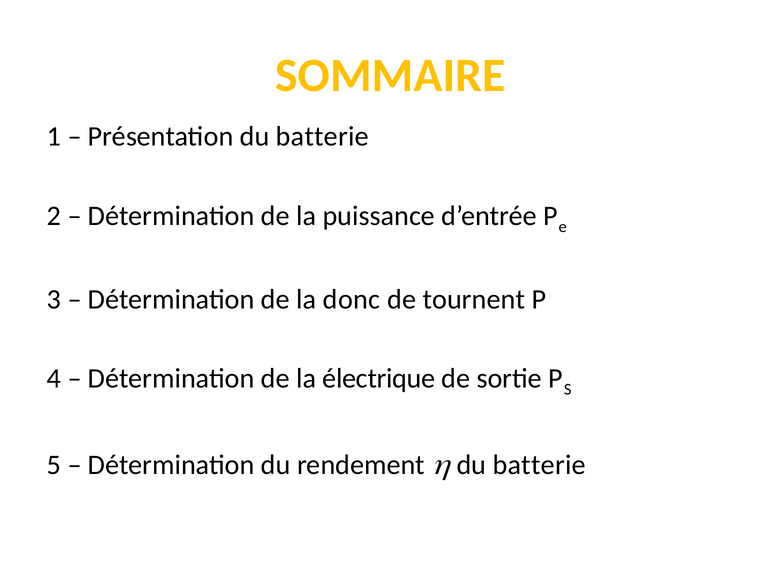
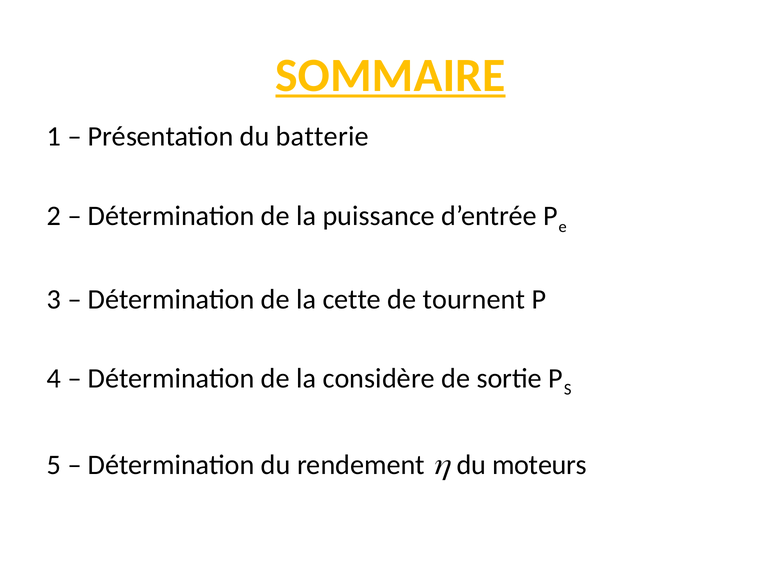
SOMMAIRE underline: none -> present
donc: donc -> cette
électrique: électrique -> considère
batterie at (539, 465): batterie -> moteurs
